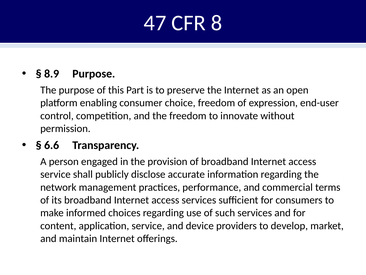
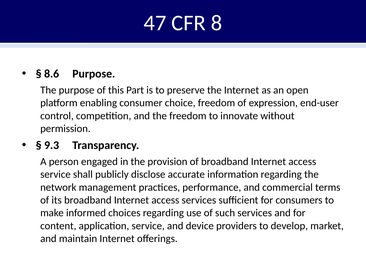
8.9: 8.9 -> 8.6
6.6: 6.6 -> 9.3
